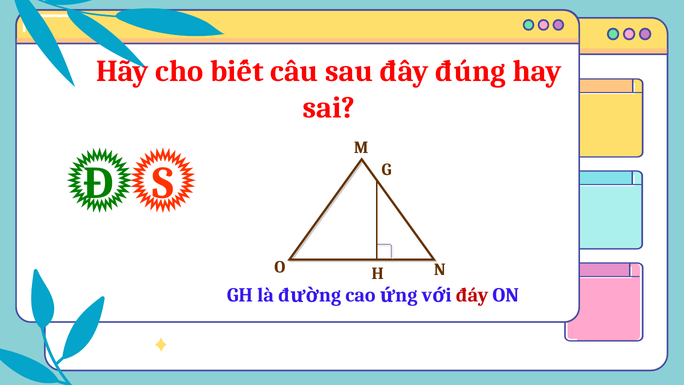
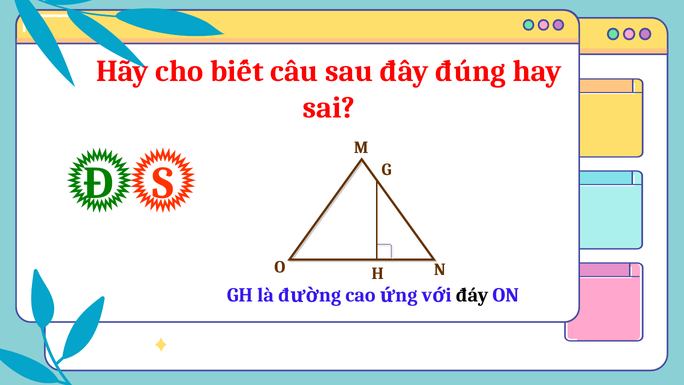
đáy colour: red -> black
